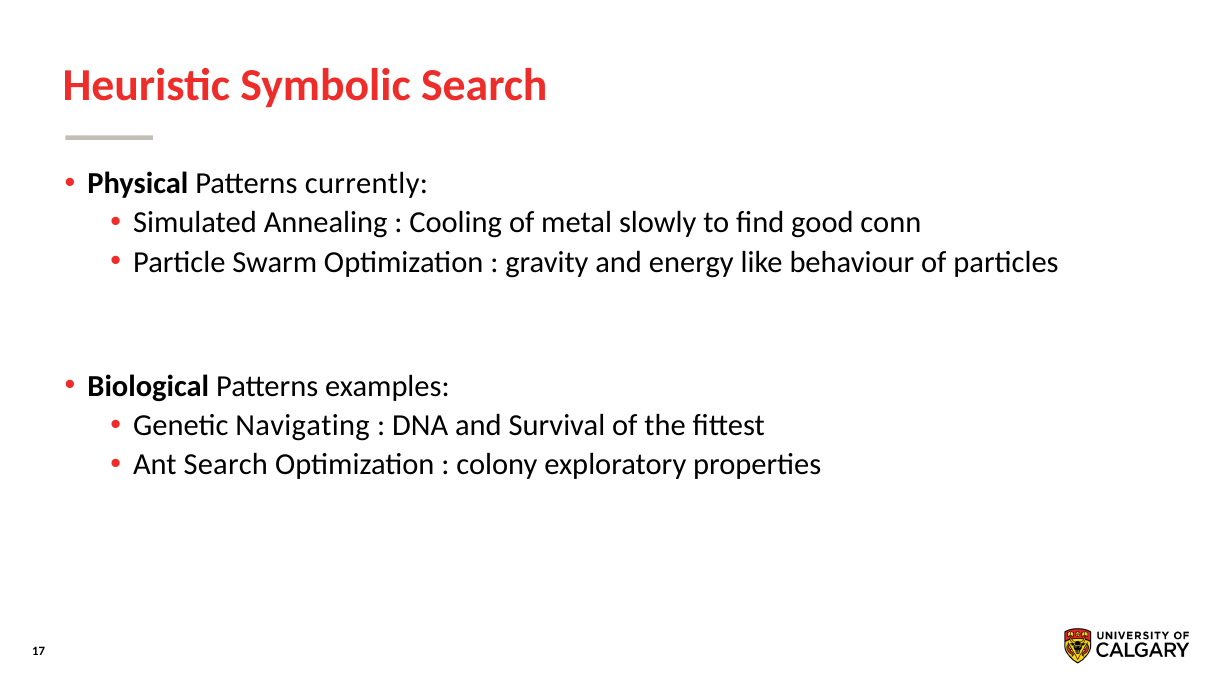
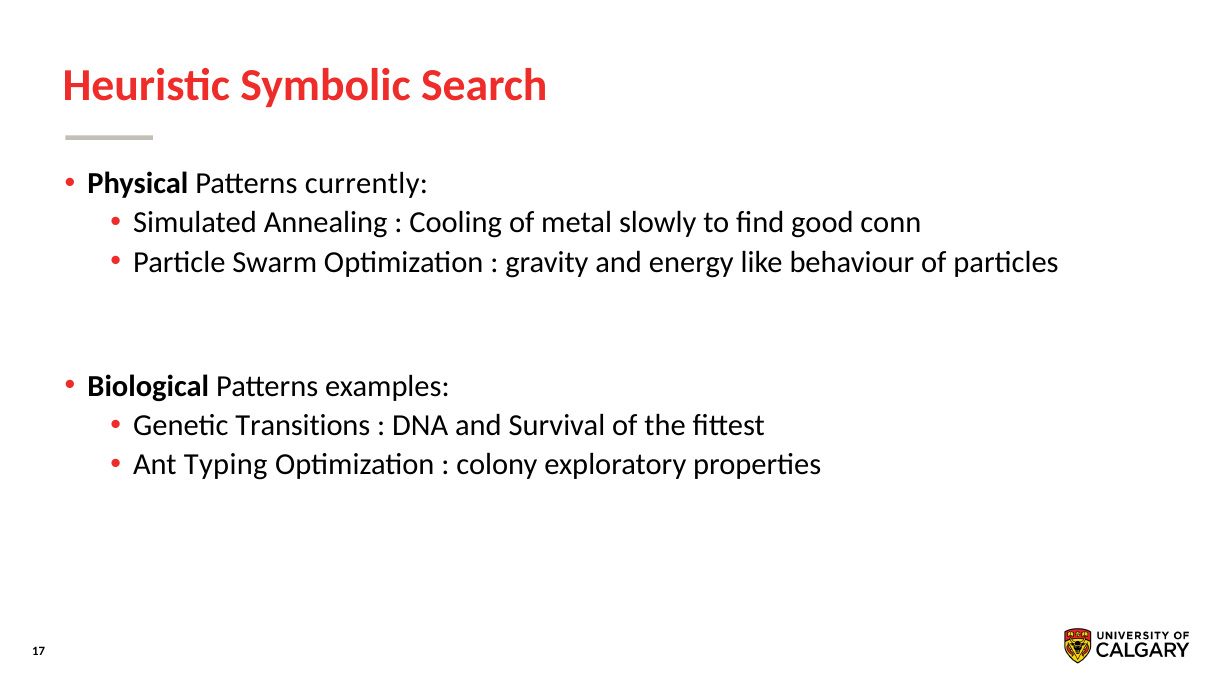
Navigating: Navigating -> Transitions
Ant Search: Search -> Typing
